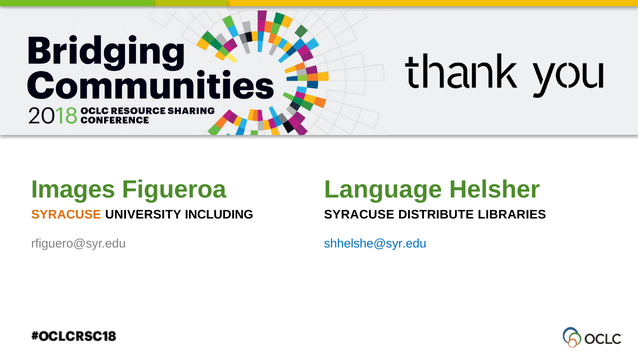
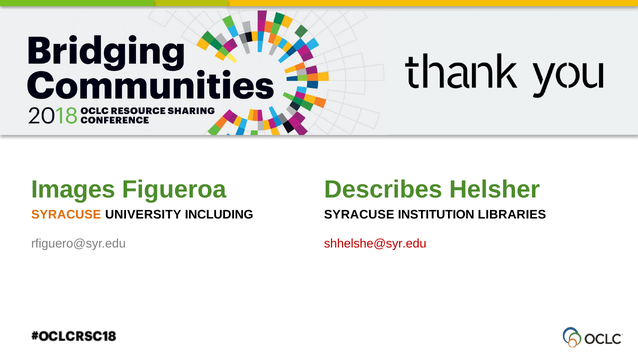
Language: Language -> Describes
DISTRIBUTE: DISTRIBUTE -> INSTITUTION
shhelshe@syr.edu colour: blue -> red
